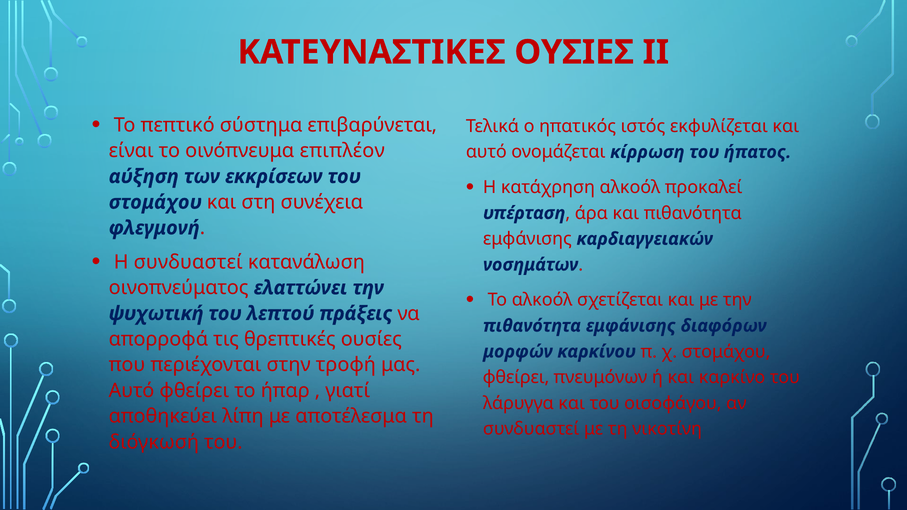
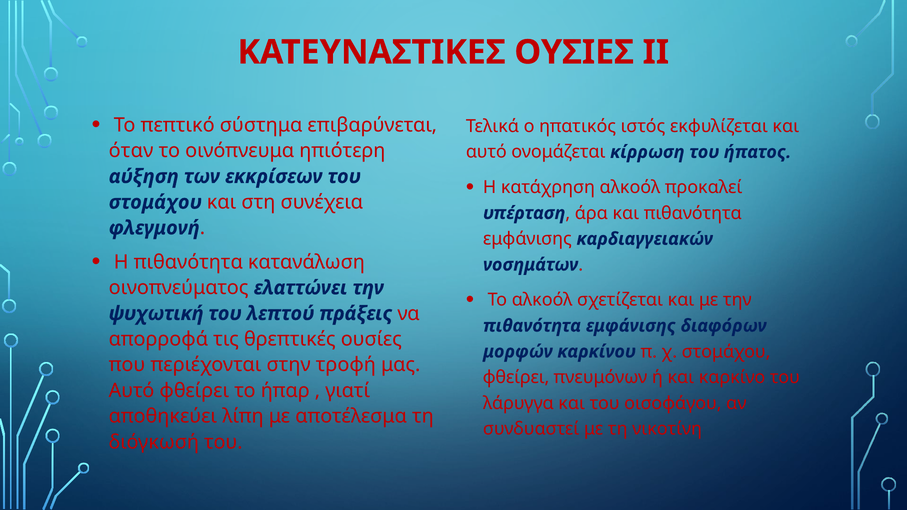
είναι: είναι -> όταν
επιπλέον: επιπλέον -> ηπιότερη
Η συνδυαστεί: συνδυαστεί -> πιθανότητα
